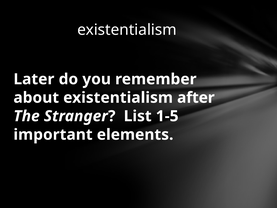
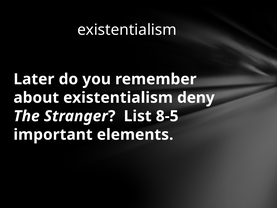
after: after -> deny
1-5: 1-5 -> 8-5
